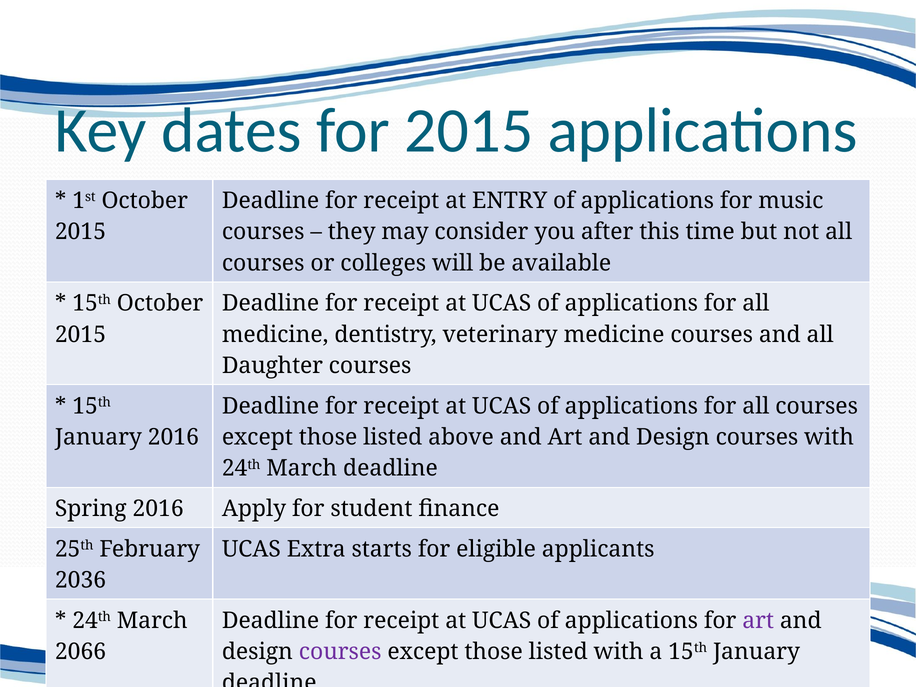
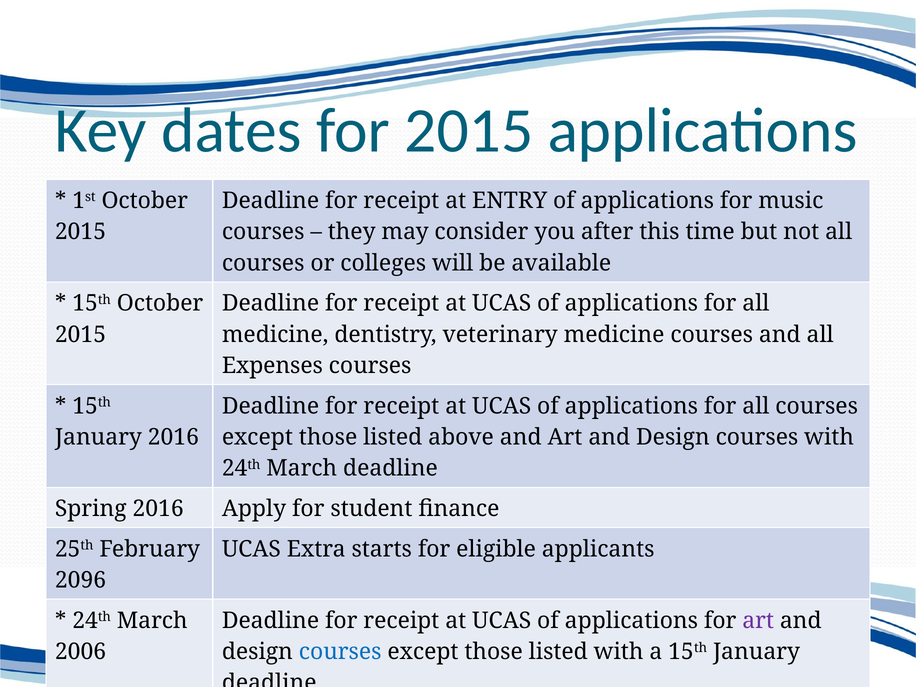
Daughter: Daughter -> Expenses
2036: 2036 -> 2096
2066: 2066 -> 2006
courses at (340, 652) colour: purple -> blue
